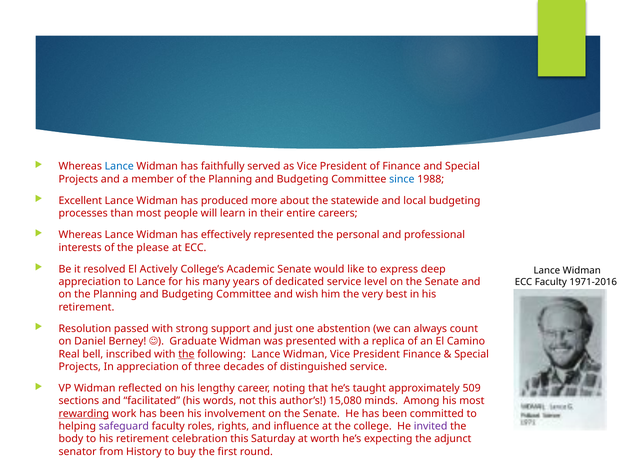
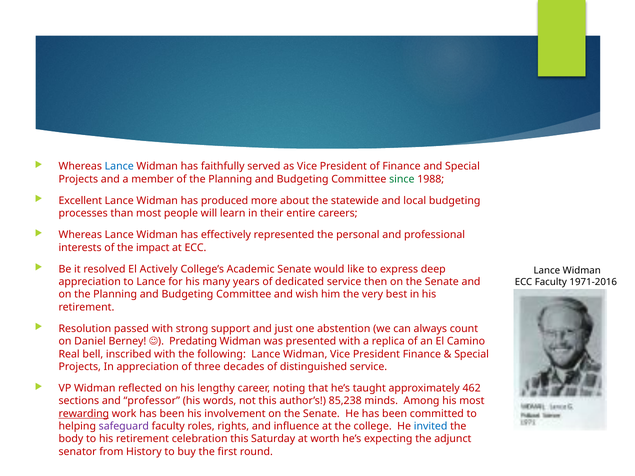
since colour: blue -> green
please: please -> impact
level: level -> then
Graduate: Graduate -> Predating
the at (186, 354) underline: present -> none
509: 509 -> 462
facilitated: facilitated -> professor
15,080: 15,080 -> 85,238
invited colour: purple -> blue
